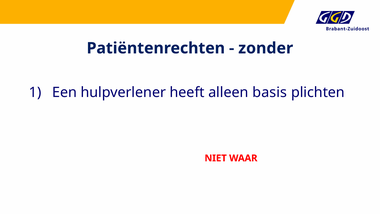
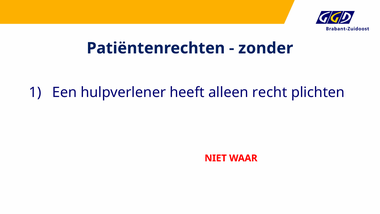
basis: basis -> recht
